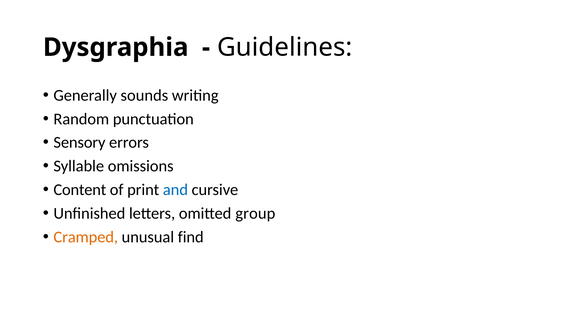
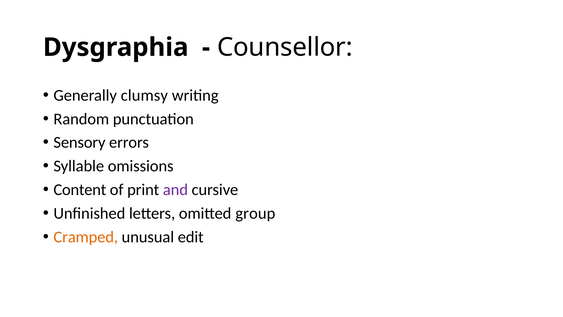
Guidelines: Guidelines -> Counsellor
sounds: sounds -> clumsy
and colour: blue -> purple
find: find -> edit
